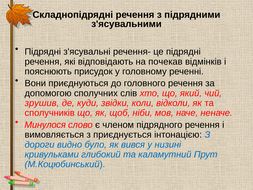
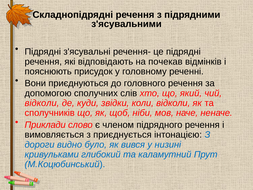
зрушив at (42, 103): зрушив -> відколи
Минулося: Минулося -> Приклади
